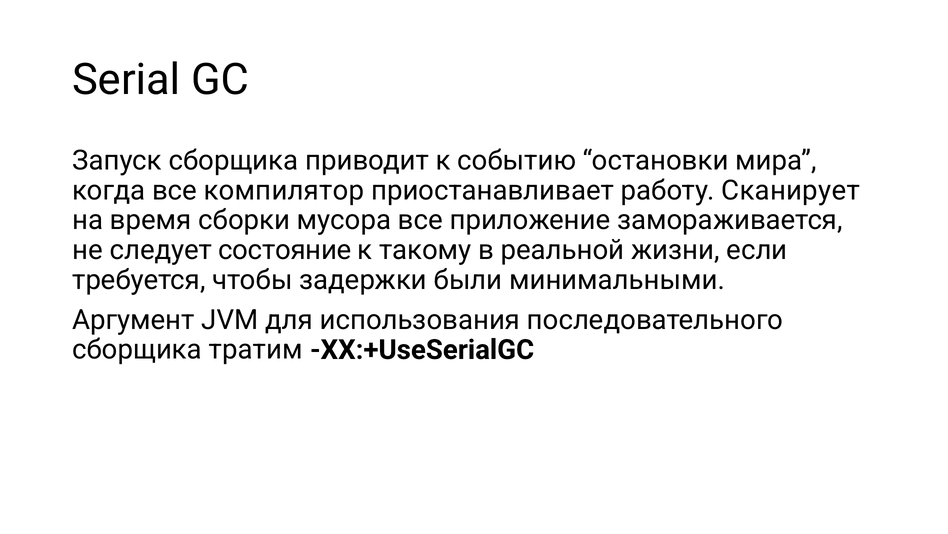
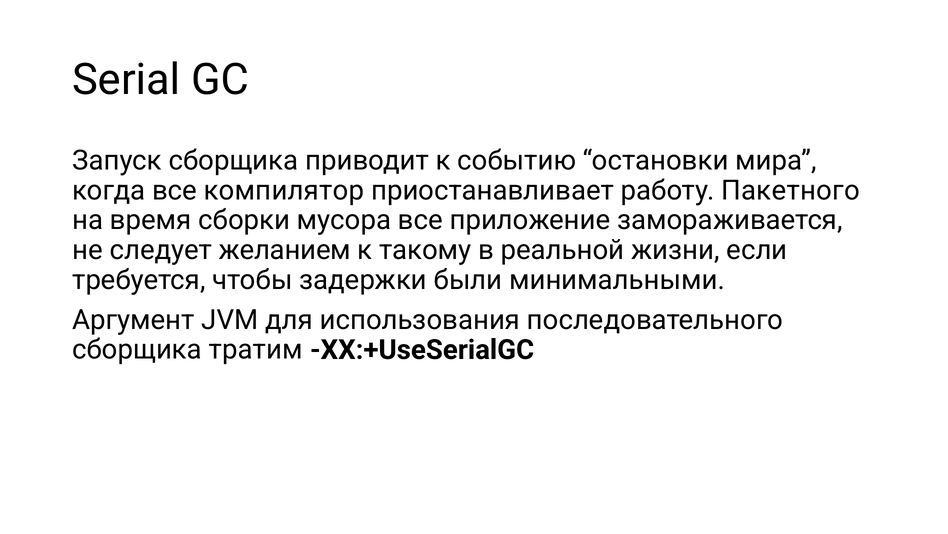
Сканирует: Сканирует -> Пакетного
состояние: состояние -> желанием
